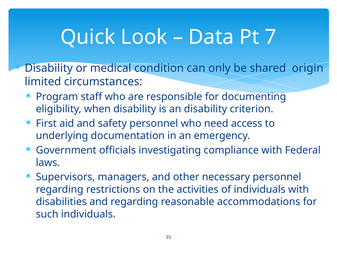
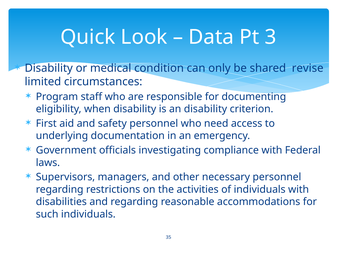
7: 7 -> 3
origin: origin -> revise
